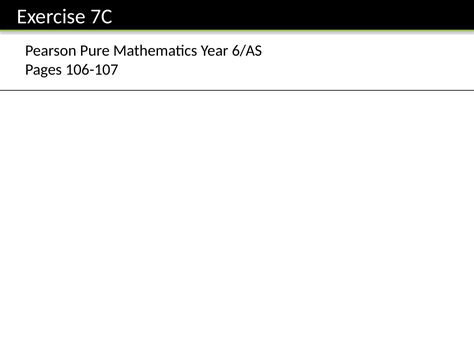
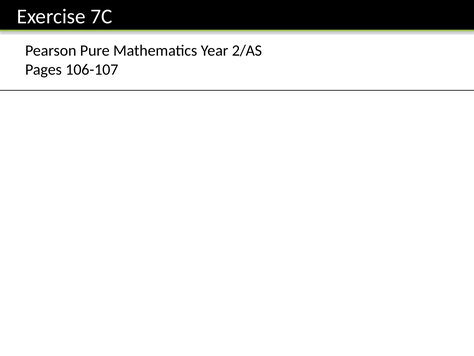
6/AS: 6/AS -> 2/AS
